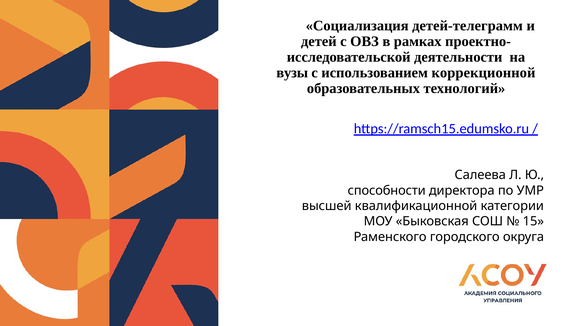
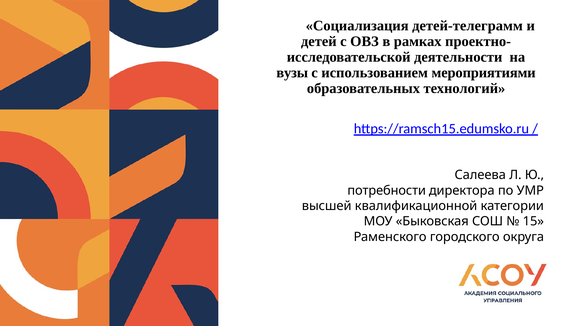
коррекционной: коррекционной -> мероприятиями
способности: способности -> потребности
